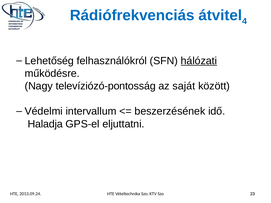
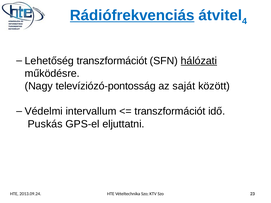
Rádiófrekvenciás underline: none -> present
Lehetőség felhasználókról: felhasználókról -> transzformációt
beszerzésének at (170, 111): beszerzésének -> transzformációt
Haladja: Haladja -> Puskás
